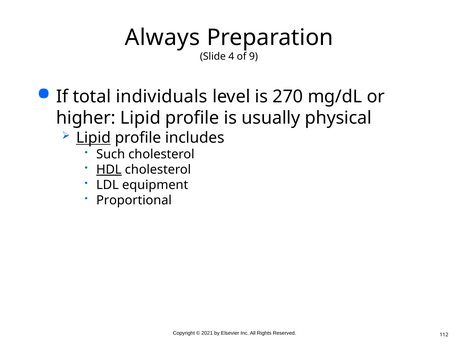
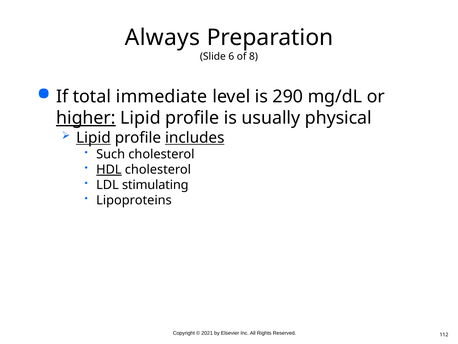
4: 4 -> 6
9: 9 -> 8
individuals: individuals -> immediate
270: 270 -> 290
higher underline: none -> present
includes underline: none -> present
equipment: equipment -> stimulating
Proportional: Proportional -> Lipoproteins
